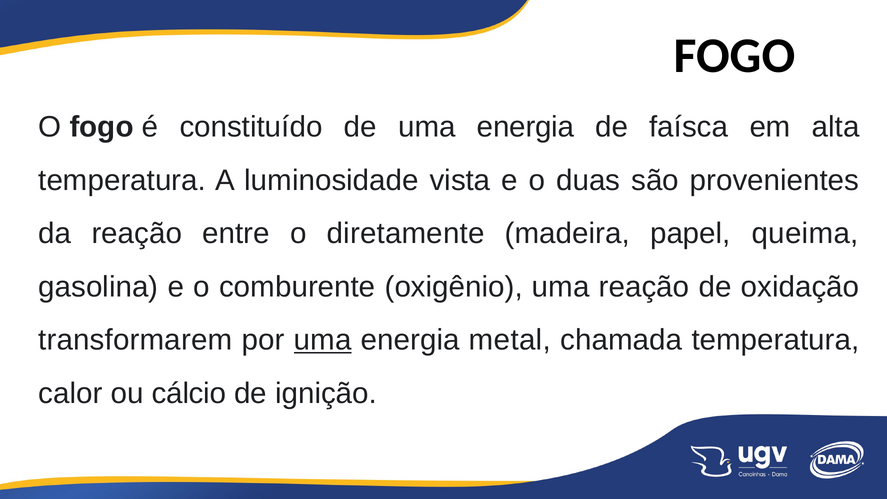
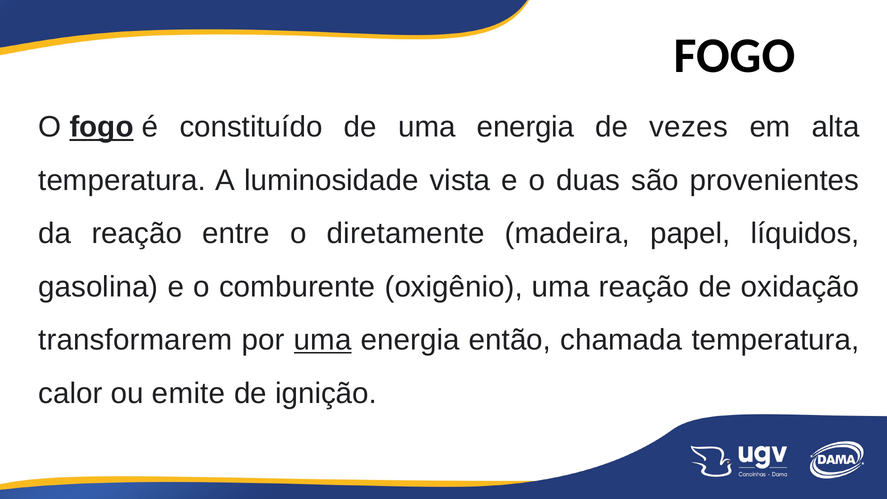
fogo at (102, 127) underline: none -> present
faísca: faísca -> vezes
queima: queima -> líquidos
metal: metal -> então
cálcio: cálcio -> emite
